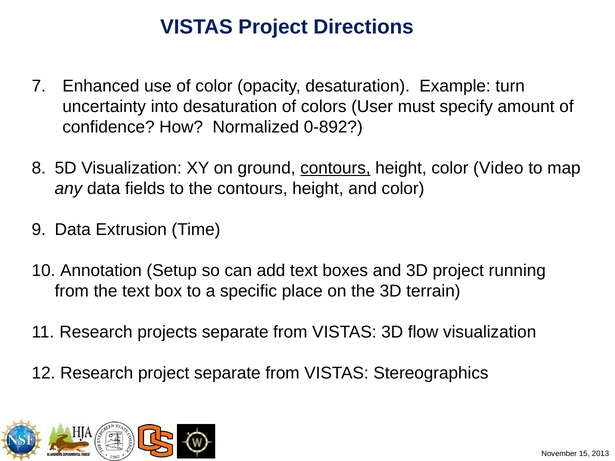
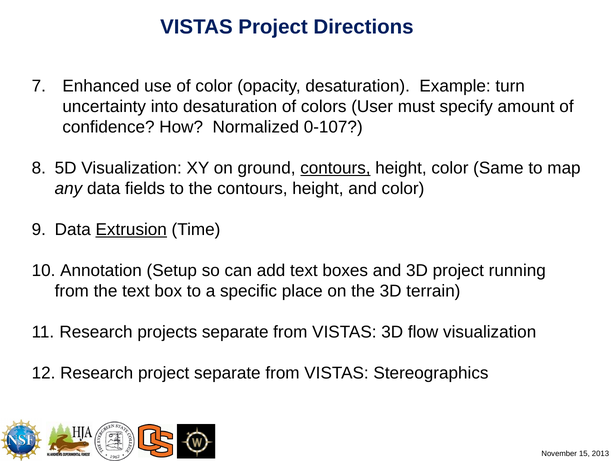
0-892: 0-892 -> 0-107
Video: Video -> Same
Extrusion underline: none -> present
